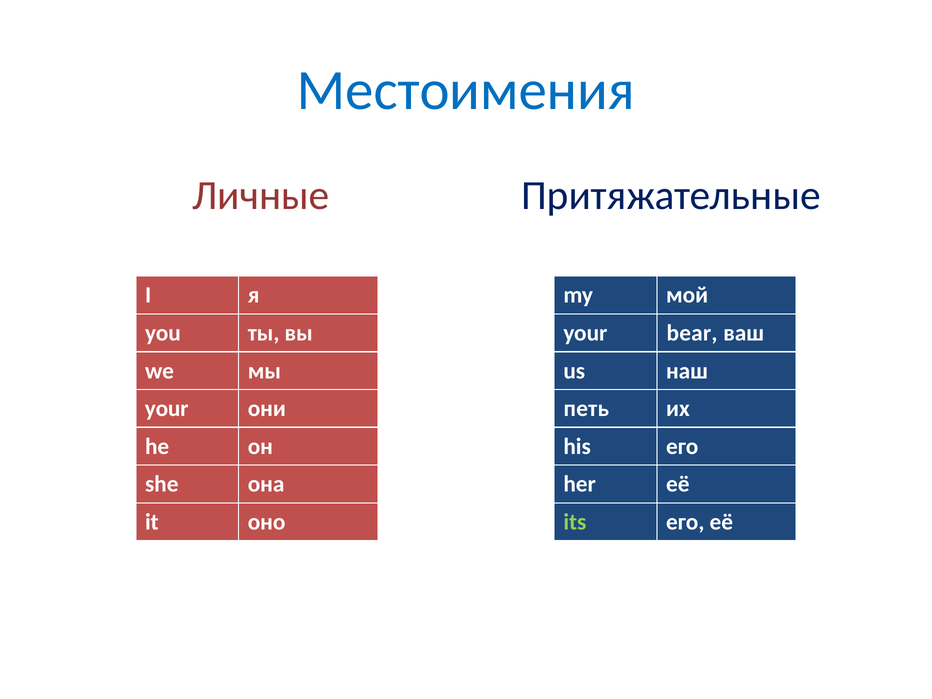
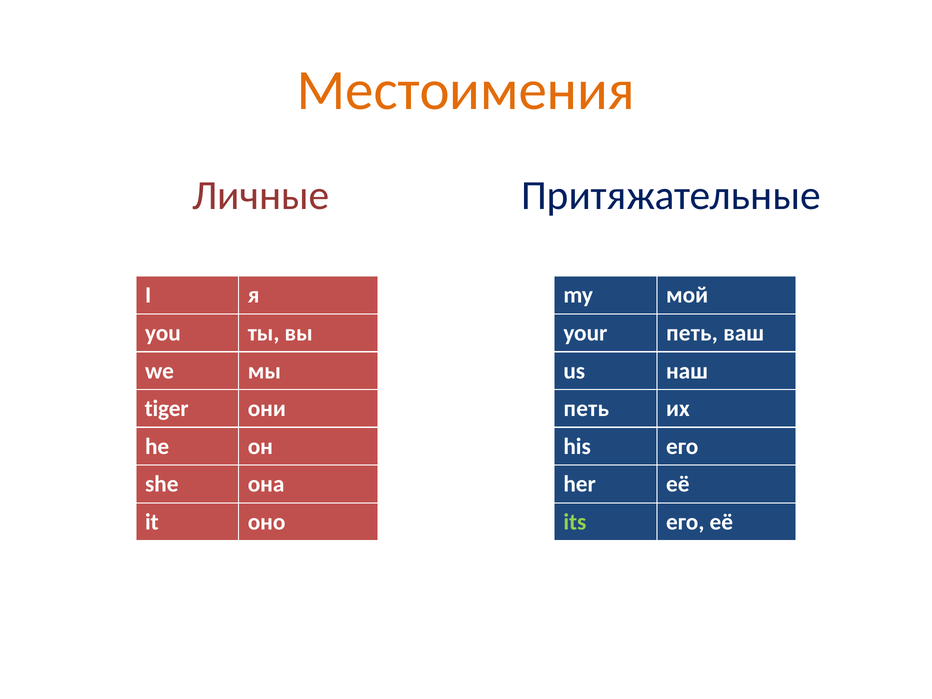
Местоимения colour: blue -> orange
your bear: bear -> петь
your at (167, 409): your -> tiger
